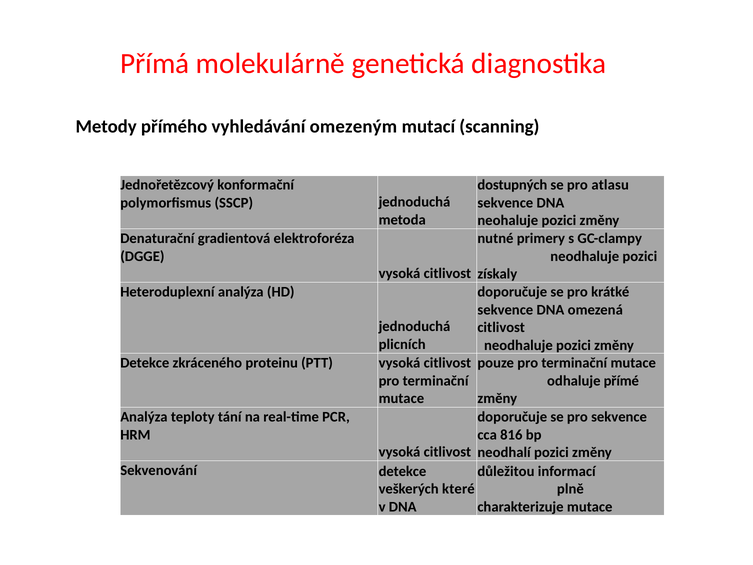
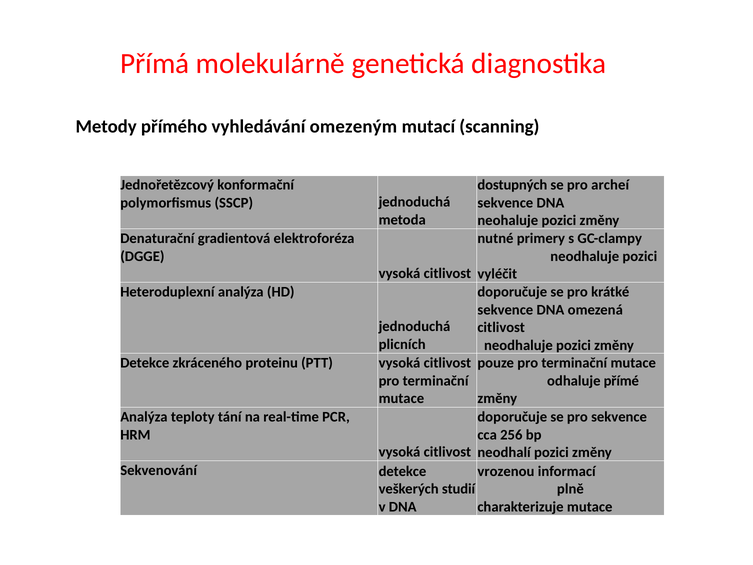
atlasu: atlasu -> archeí
získaly: získaly -> vyléčit
816: 816 -> 256
důležitou: důležitou -> vrozenou
které: které -> studií
